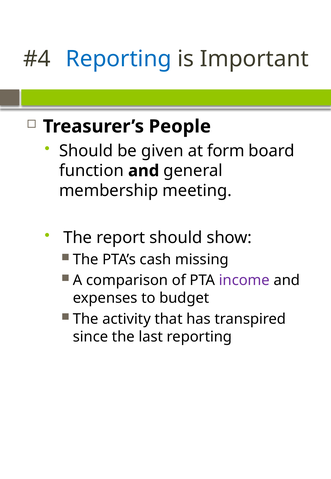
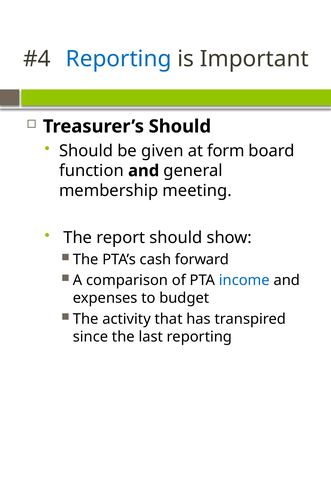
Treasurer’s People: People -> Should
missing: missing -> forward
income colour: purple -> blue
